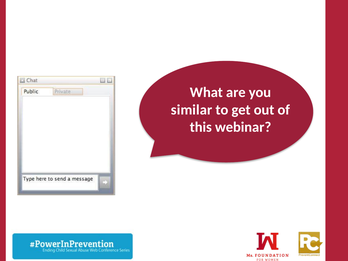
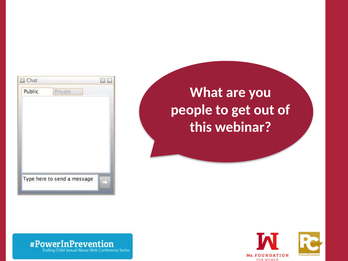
similar: similar -> people
